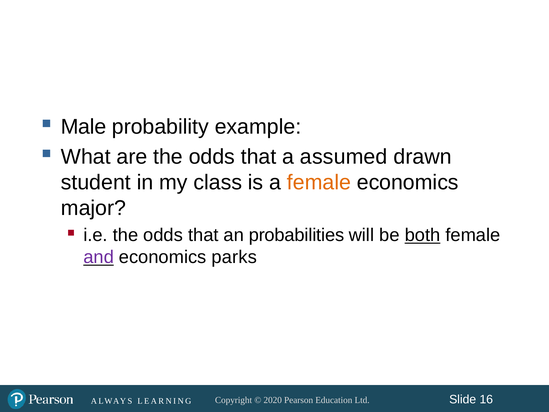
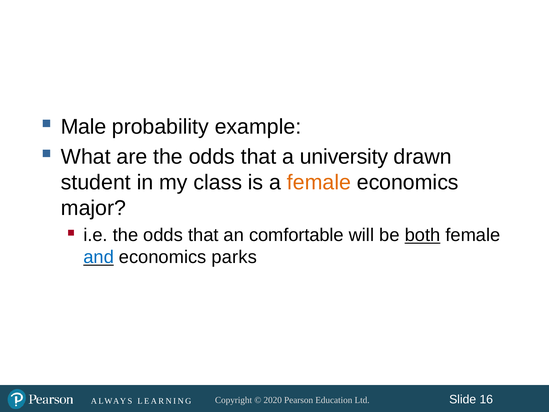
assumed: assumed -> university
probabilities: probabilities -> comfortable
and colour: purple -> blue
